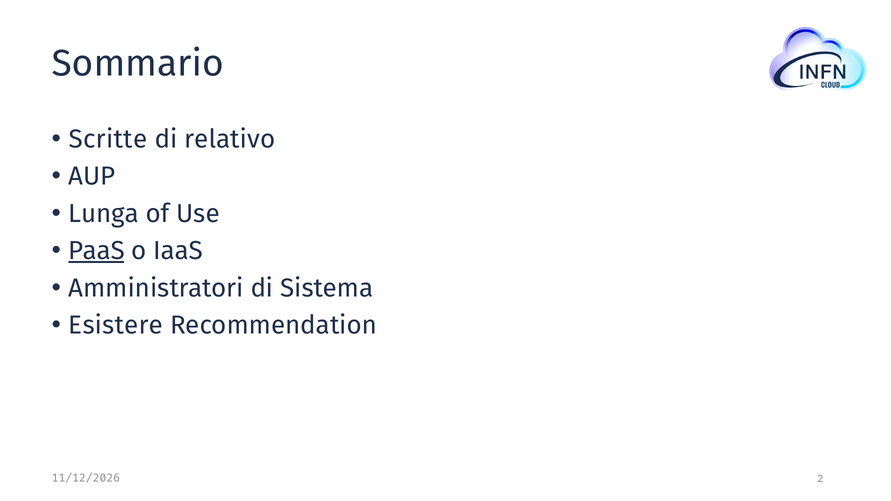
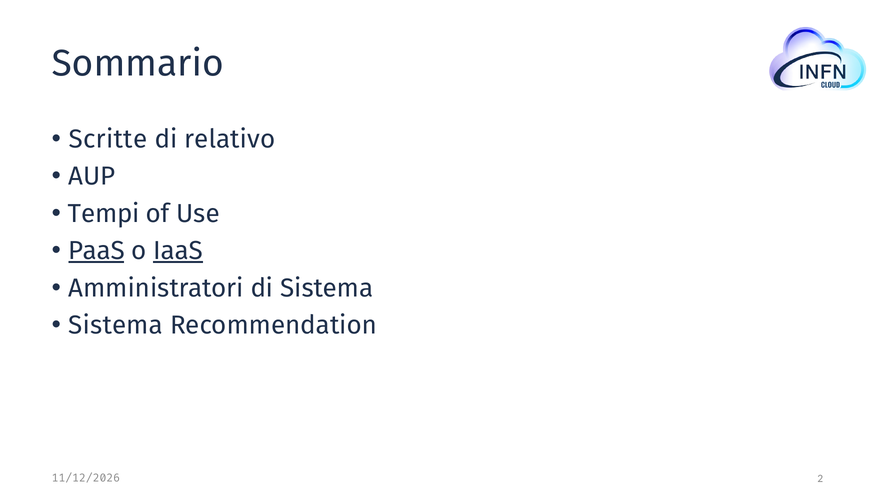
Lunga: Lunga -> Tempi
IaaS underline: none -> present
Esistere at (116, 326): Esistere -> Sistema
